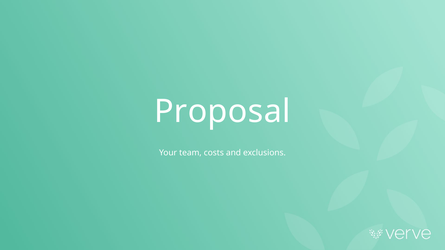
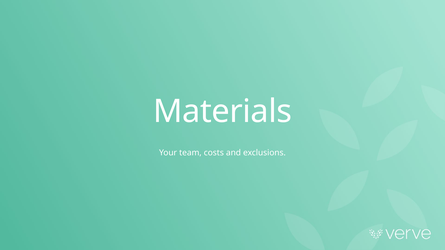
Proposal: Proposal -> Materials
